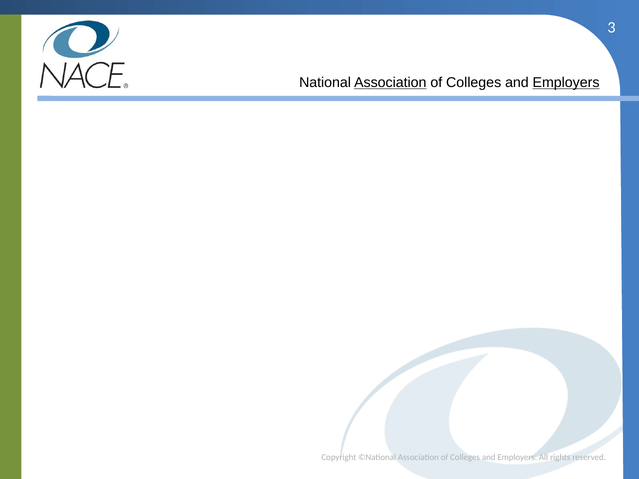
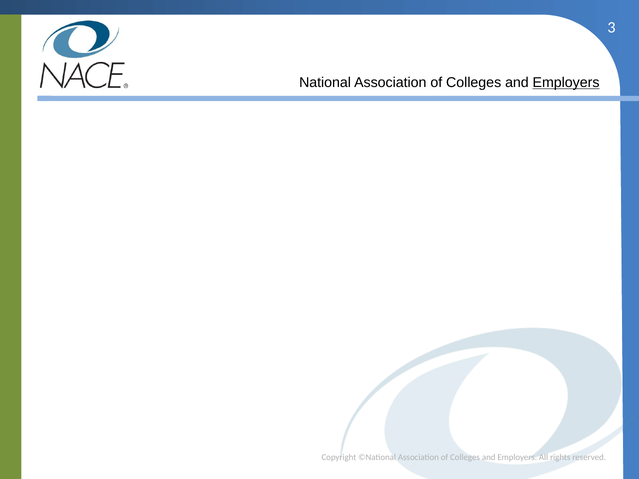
Association at (390, 83) underline: present -> none
